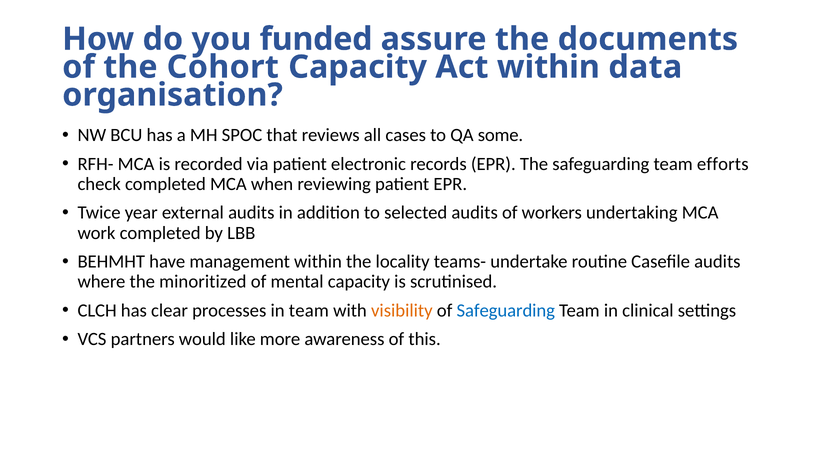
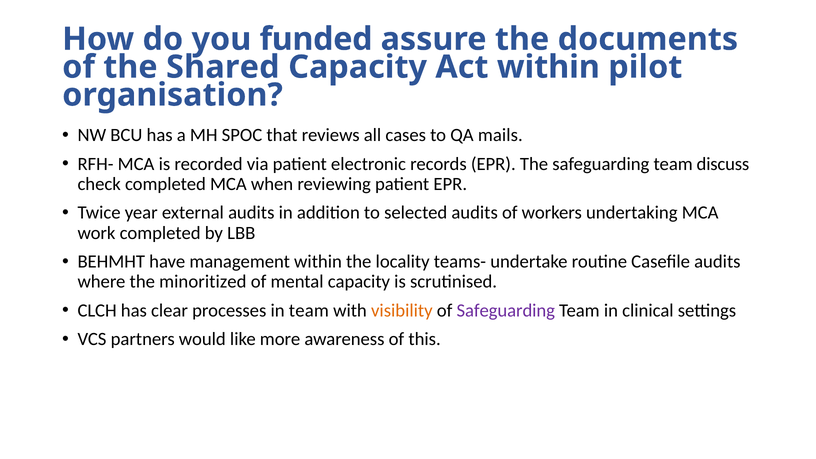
Cohort: Cohort -> Shared
data: data -> pilot
some: some -> mails
efforts: efforts -> discuss
Safeguarding at (506, 310) colour: blue -> purple
